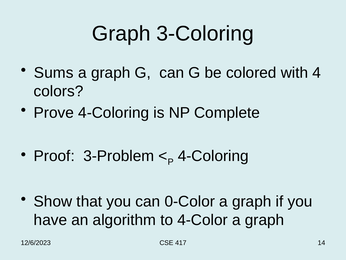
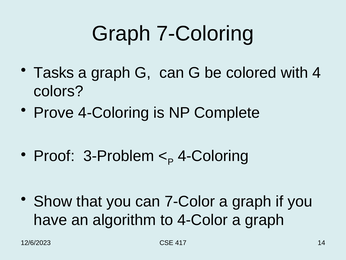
3-Coloring: 3-Coloring -> 7-Coloring
Sums: Sums -> Tasks
0-Color: 0-Color -> 7-Color
